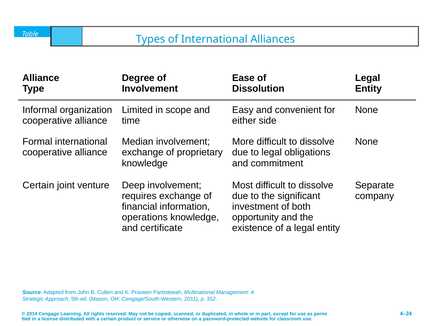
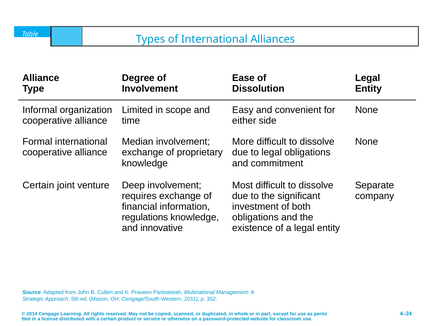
operations: operations -> regulations
opportunity at (255, 217): opportunity -> obligations
certificate: certificate -> innovative
